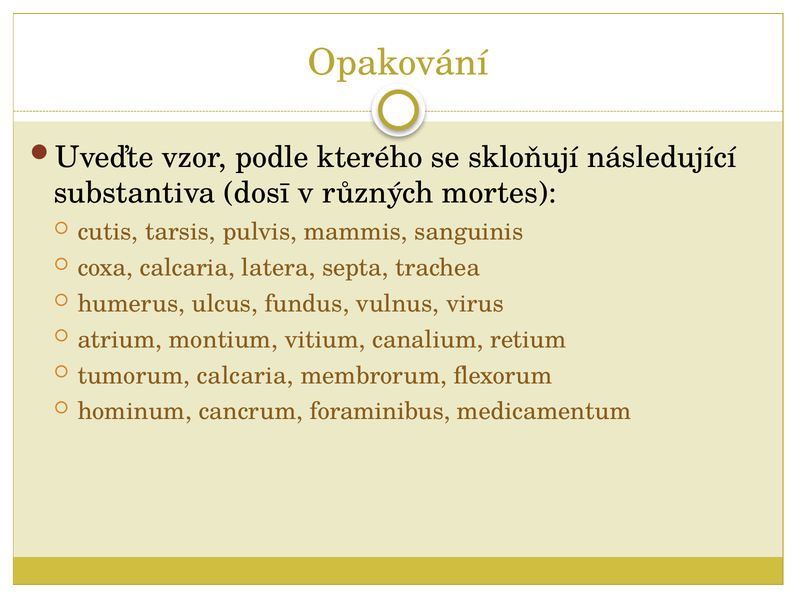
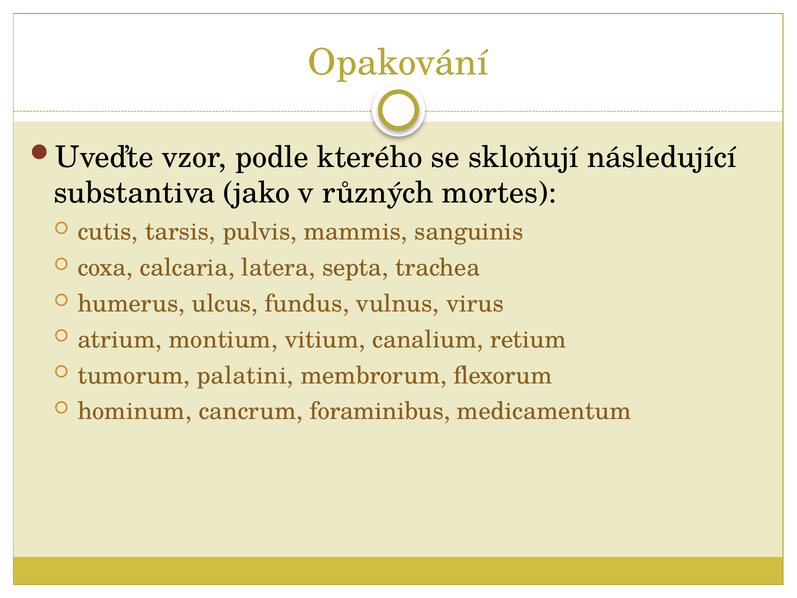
dosī: dosī -> jako
tumorum calcaria: calcaria -> palatini
